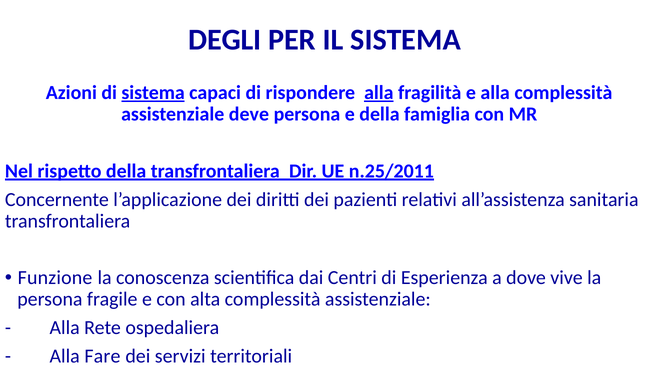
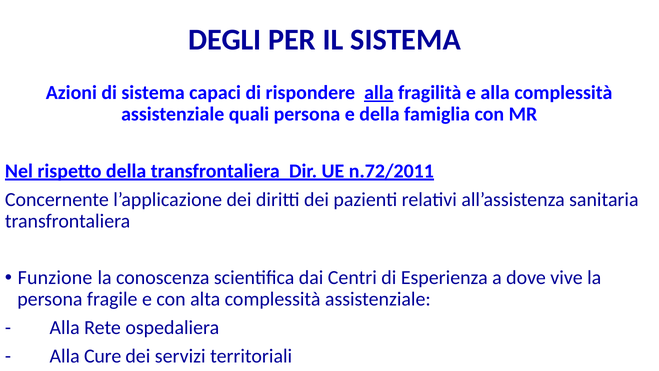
sistema at (153, 93) underline: present -> none
deve: deve -> quali
n.25/2011: n.25/2011 -> n.72/2011
Fare: Fare -> Cure
